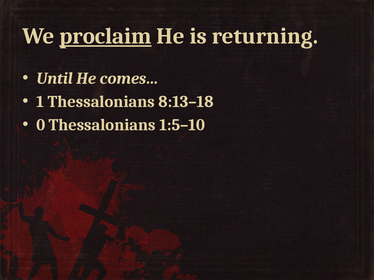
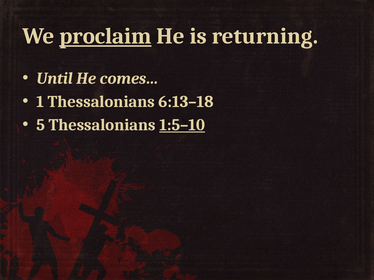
8:13–18: 8:13–18 -> 6:13–18
0: 0 -> 5
1:5–10 underline: none -> present
